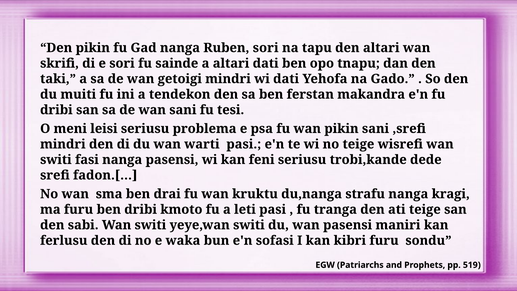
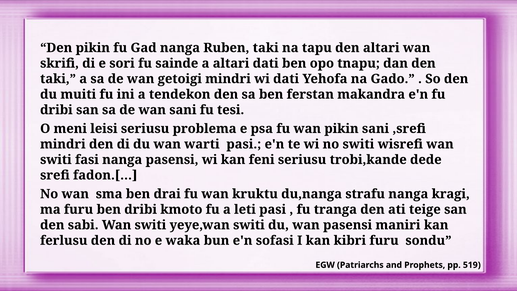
Ruben sori: sori -> taki
no teige: teige -> switi
